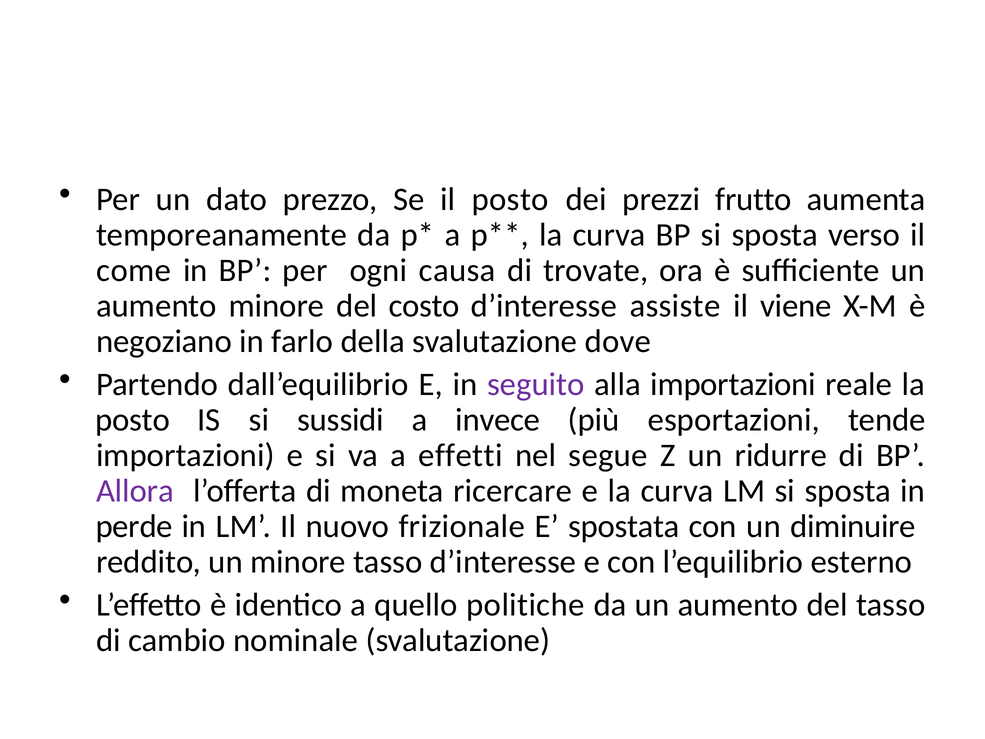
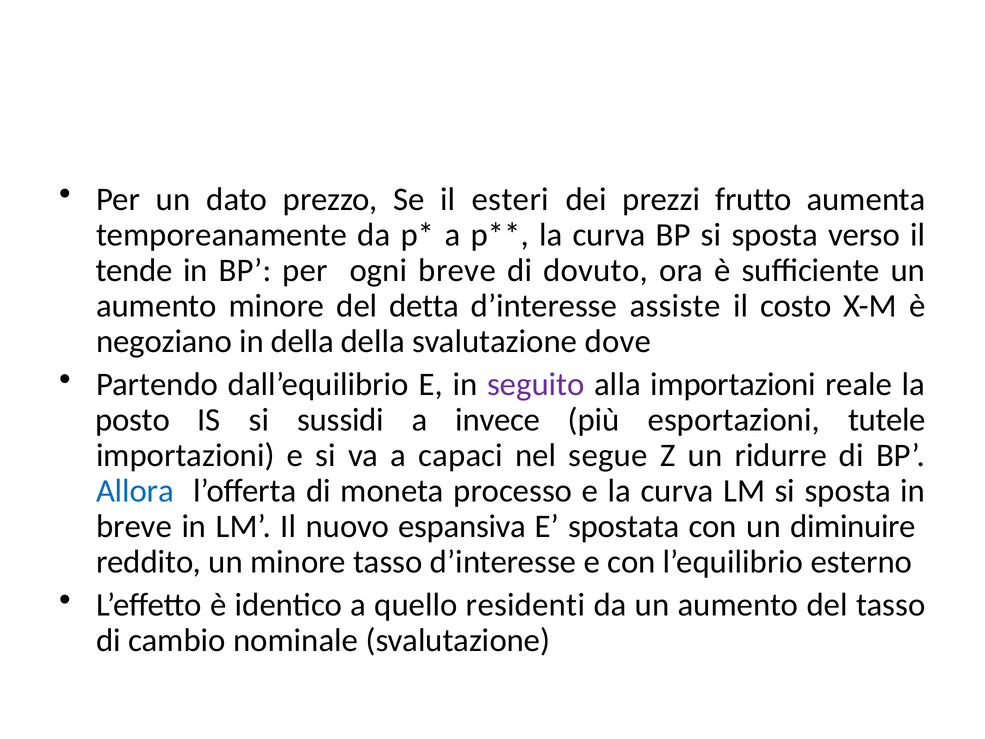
il posto: posto -> esteri
come: come -> tende
ogni causa: causa -> breve
trovate: trovate -> dovuto
costo: costo -> detta
viene: viene -> costo
in farlo: farlo -> della
tende: tende -> tutele
effetti: effetti -> capaci
Allora colour: purple -> blue
ricercare: ricercare -> processo
perde at (134, 526): perde -> breve
frizionale: frizionale -> espansiva
politiche: politiche -> residenti
